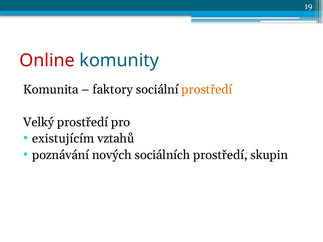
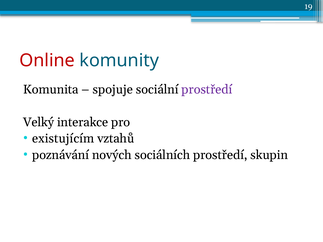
faktory: faktory -> spojuje
prostředí at (207, 89) colour: orange -> purple
Velký prostředí: prostředí -> interakce
